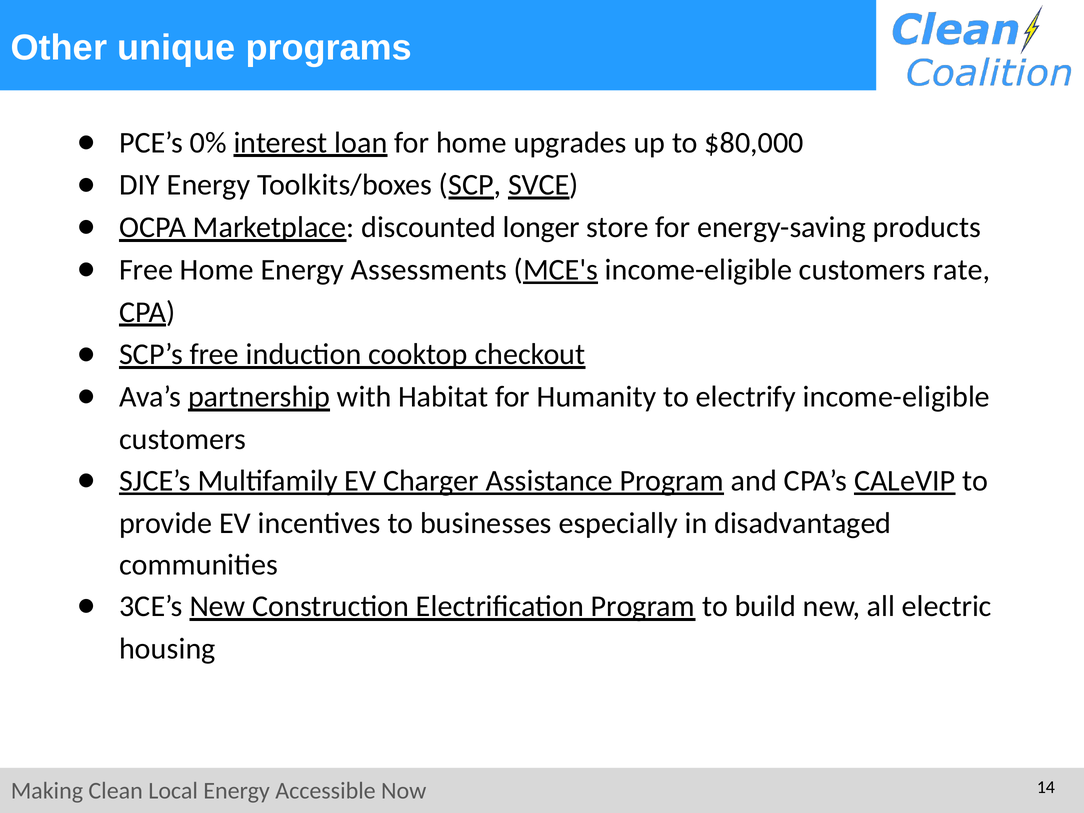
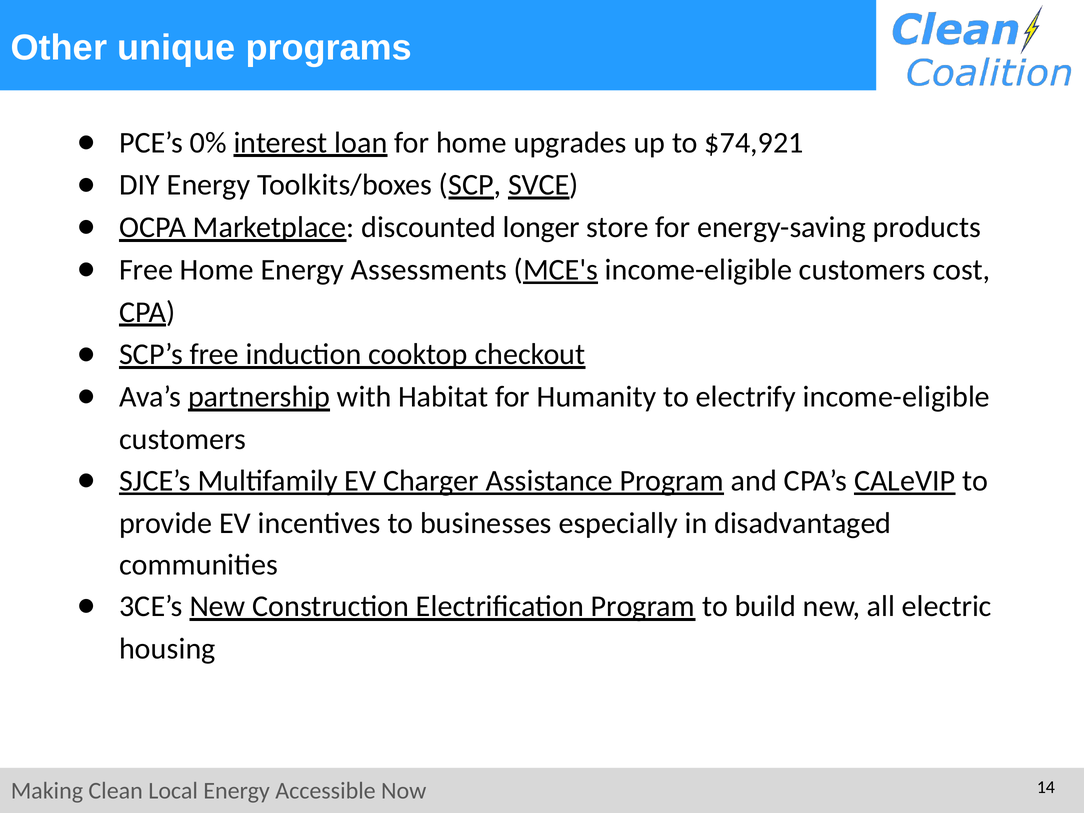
$80,000: $80,000 -> $74,921
rate: rate -> cost
